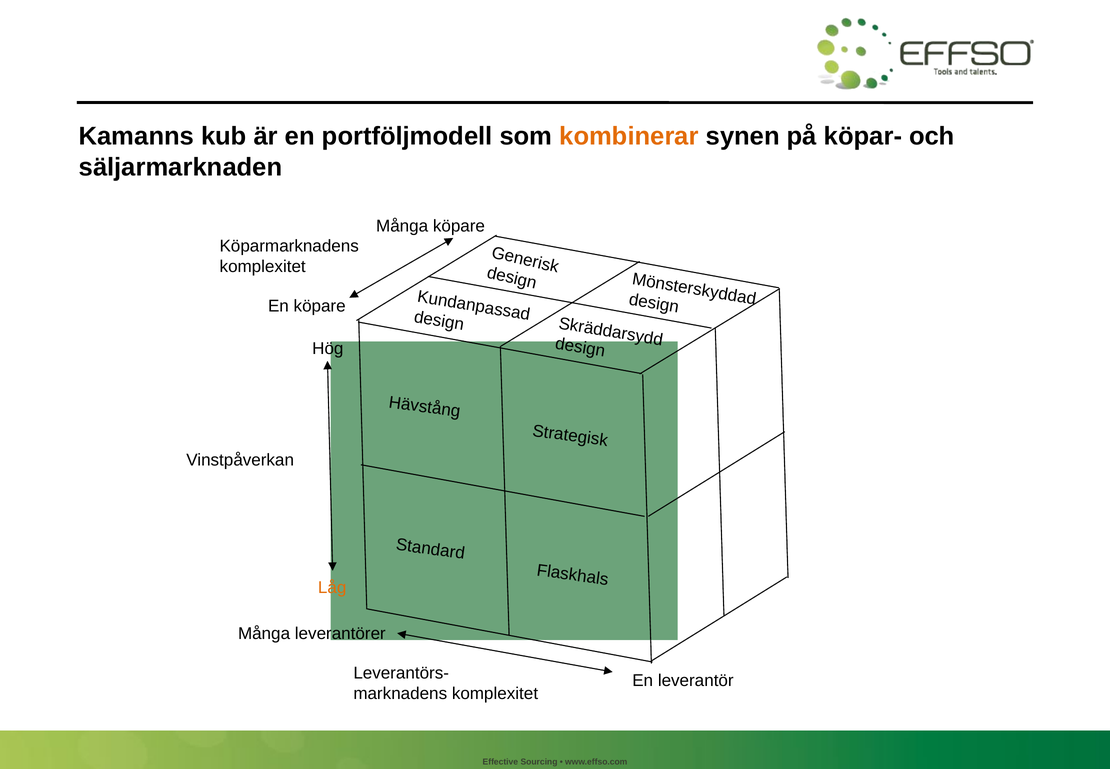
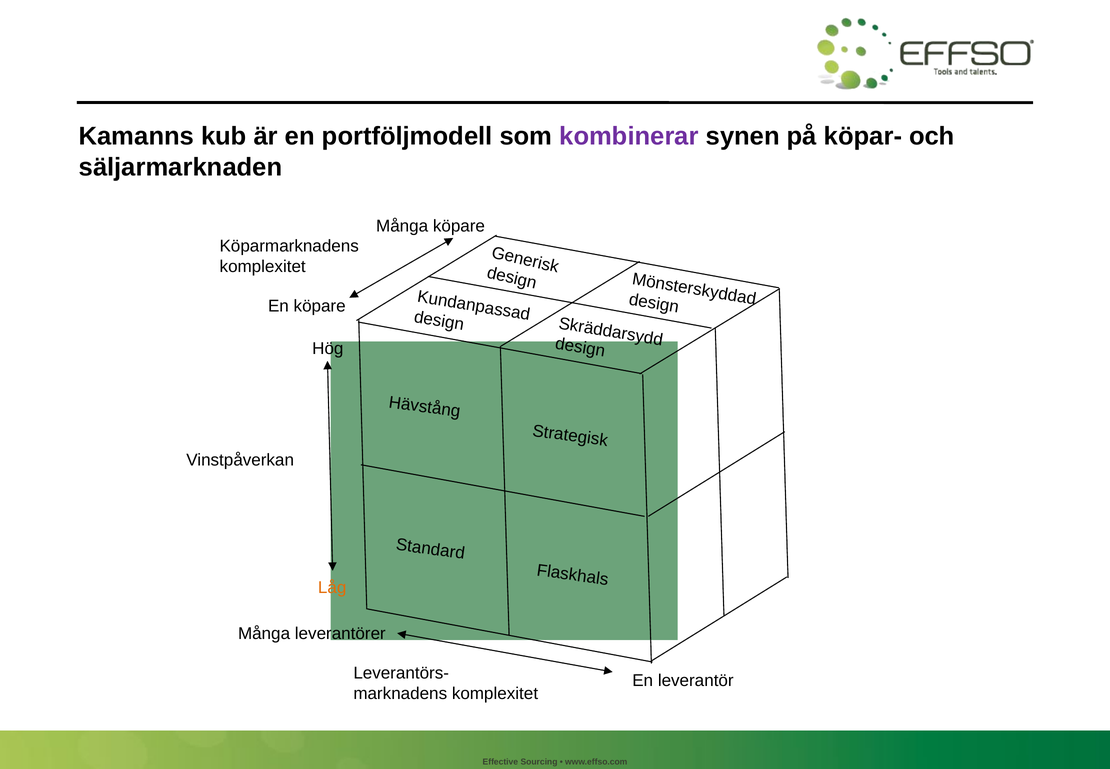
kombinerar colour: orange -> purple
